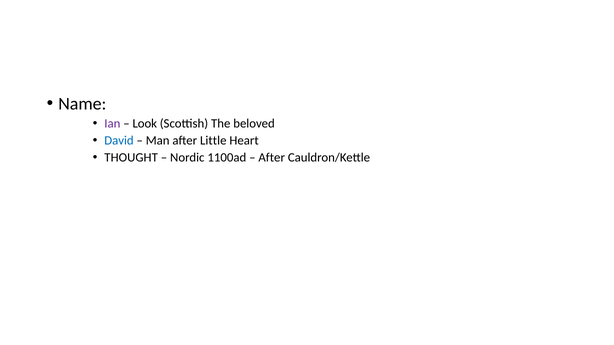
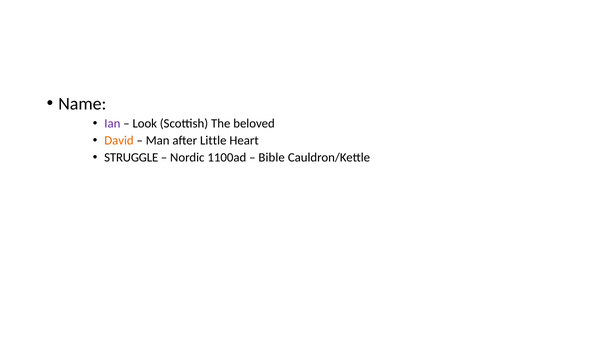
David colour: blue -> orange
THOUGHT: THOUGHT -> STRUGGLE
After at (272, 158): After -> Bible
